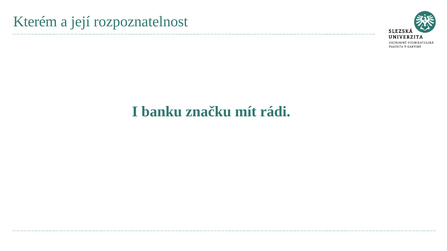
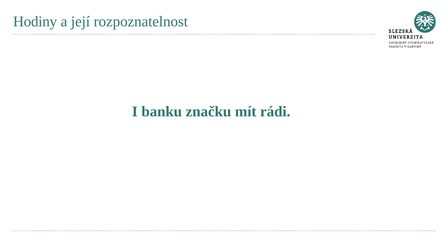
Kterém: Kterém -> Hodiny
